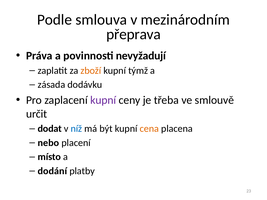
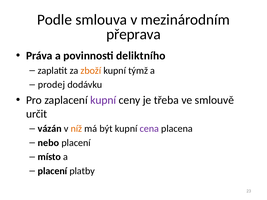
nevyžadují: nevyžadují -> deliktního
zásada: zásada -> prodej
dodat: dodat -> vázán
níž colour: blue -> orange
cena colour: orange -> purple
dodání at (52, 171): dodání -> placení
